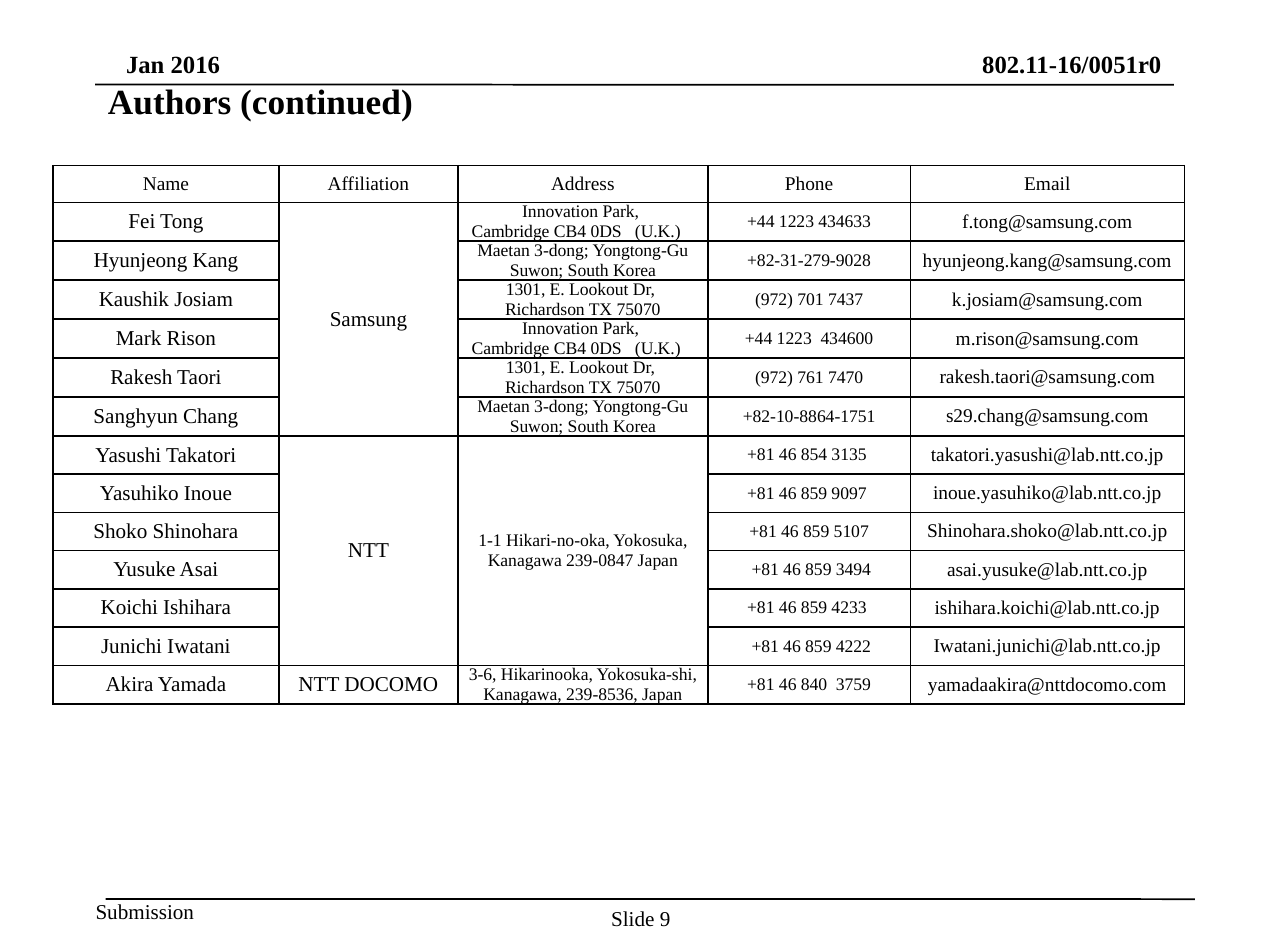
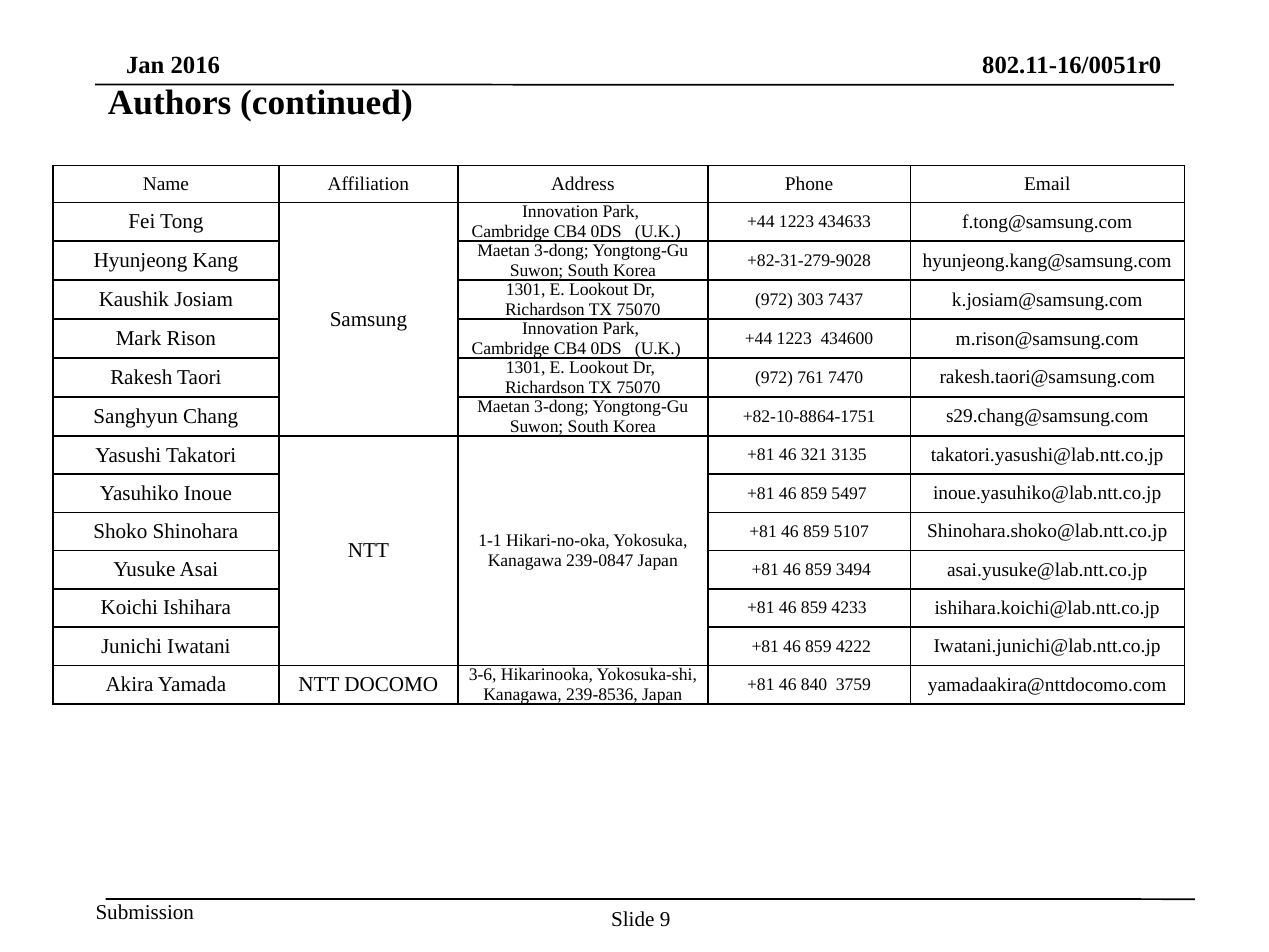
701: 701 -> 303
854: 854 -> 321
9097: 9097 -> 5497
